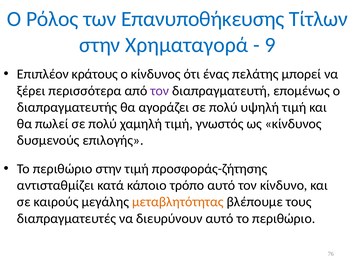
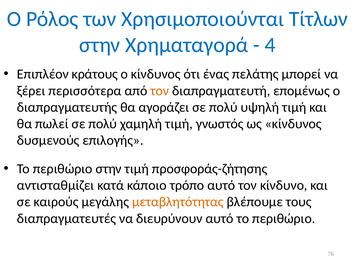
Επανυποθήκευσης: Επανυποθήκευσης -> Χρησιμοποιούνται
9: 9 -> 4
τον at (160, 91) colour: purple -> orange
